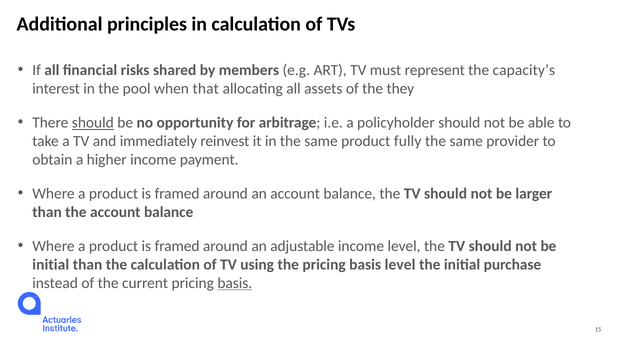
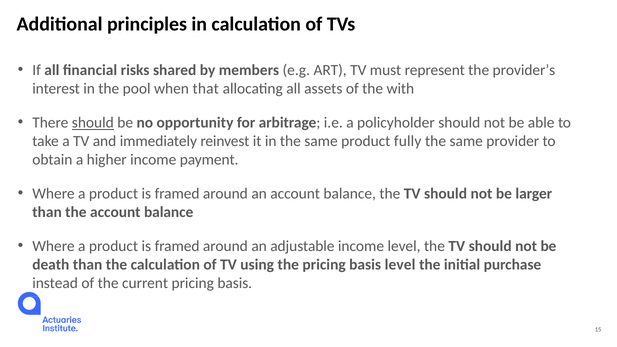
capacity’s: capacity’s -> provider’s
they: they -> with
initial at (51, 265): initial -> death
basis at (235, 283) underline: present -> none
